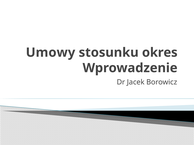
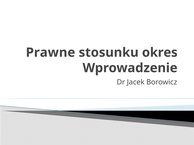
Umowy: Umowy -> Prawne
